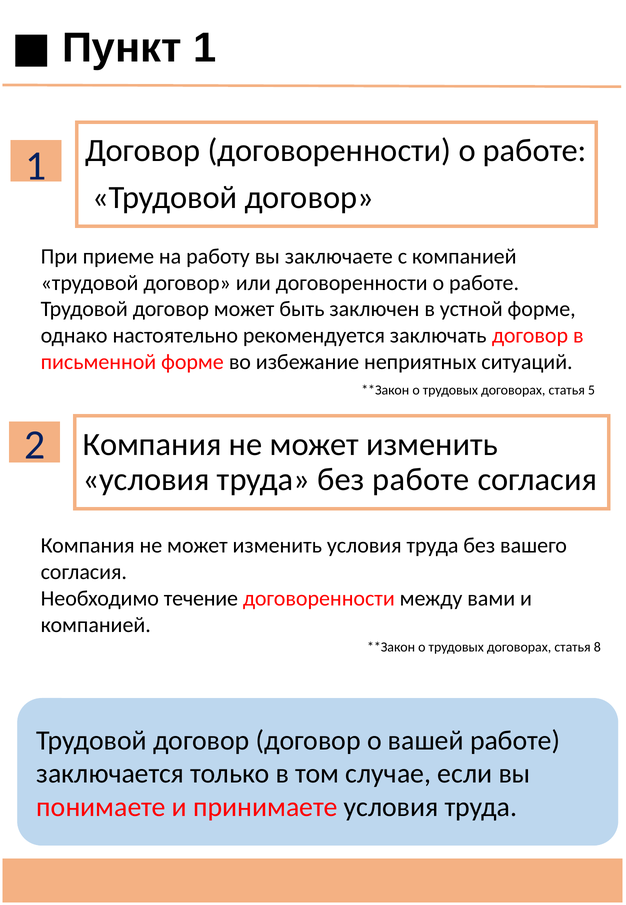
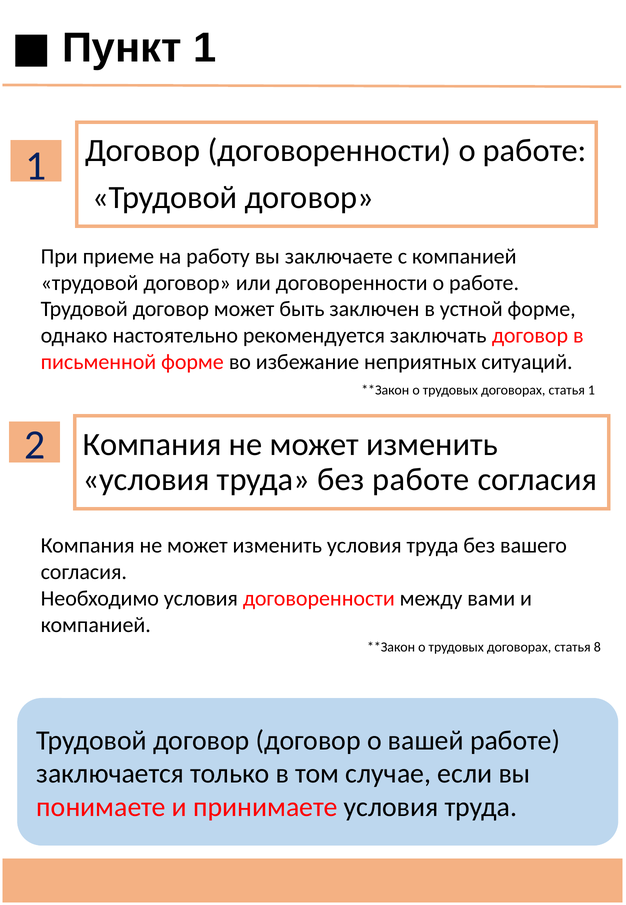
статья 5: 5 -> 1
Необходимо течение: течение -> условия
